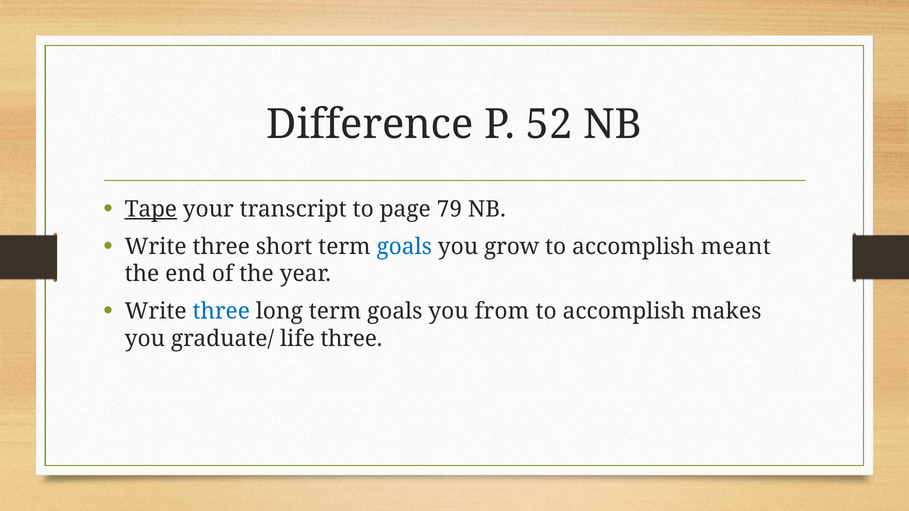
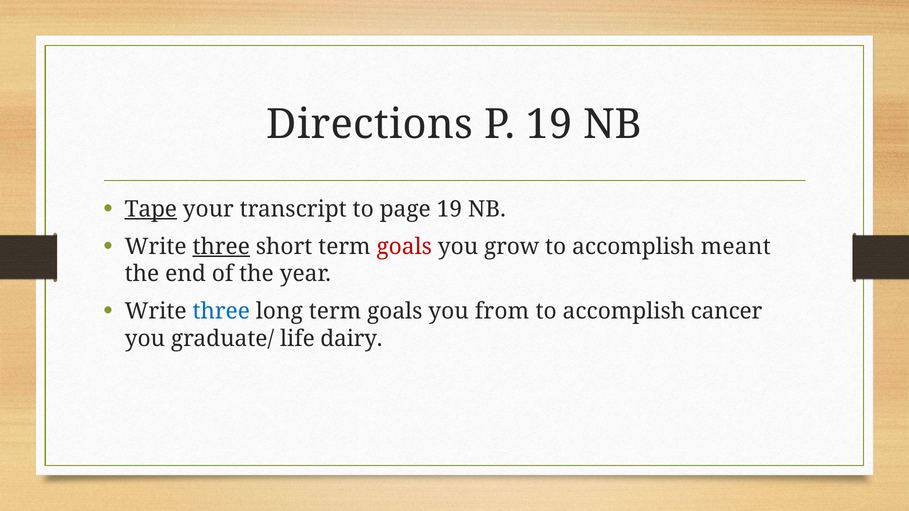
Difference: Difference -> Directions
P 52: 52 -> 19
page 79: 79 -> 19
three at (221, 247) underline: none -> present
goals at (404, 247) colour: blue -> red
makes: makes -> cancer
life three: three -> dairy
